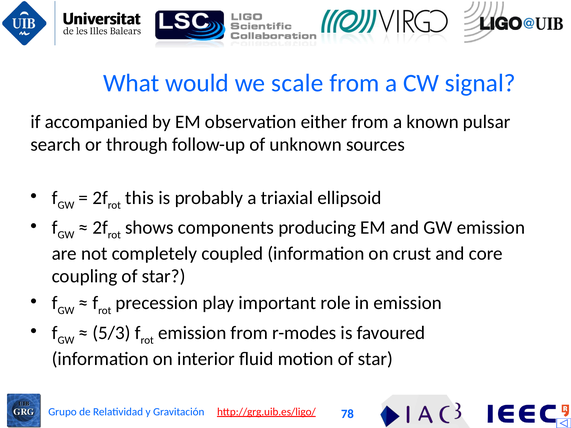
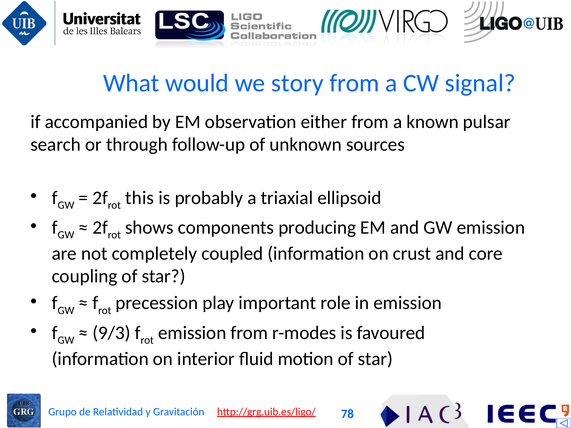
scale: scale -> story
5/3: 5/3 -> 9/3
